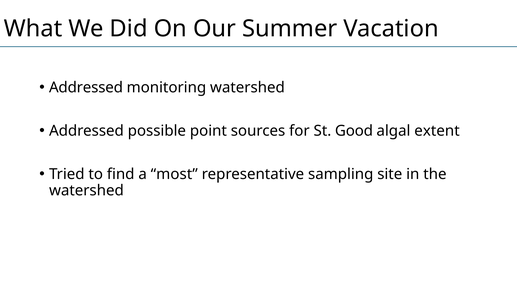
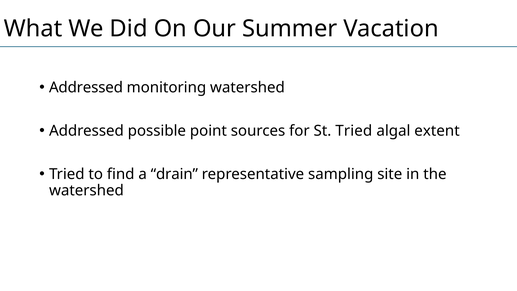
St Good: Good -> Tried
most: most -> drain
